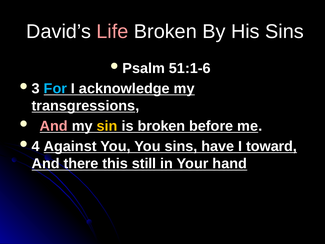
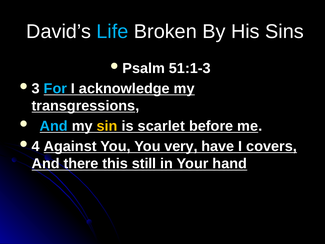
Life colour: pink -> light blue
51:1-6: 51:1-6 -> 51:1-3
And at (54, 126) colour: pink -> light blue
is broken: broken -> scarlet
You sins: sins -> very
toward: toward -> covers
